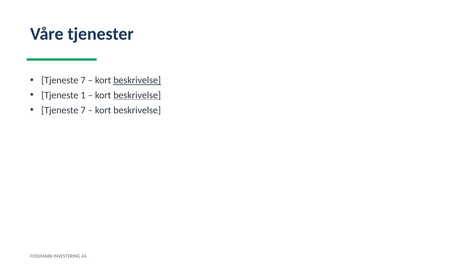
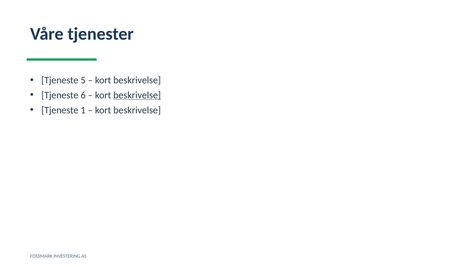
7 at (83, 80): 7 -> 5
beskrivelse at (137, 80) underline: present -> none
1: 1 -> 6
7 at (83, 110): 7 -> 1
